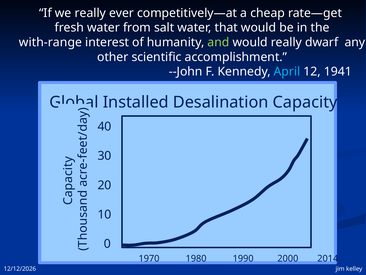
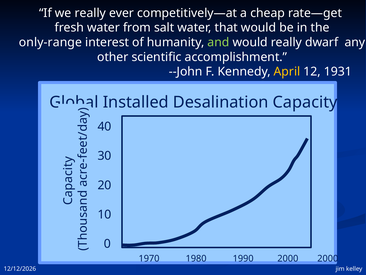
with-range: with-range -> only-range
April colour: light blue -> yellow
1941: 1941 -> 1931
2000 2014: 2014 -> 2000
